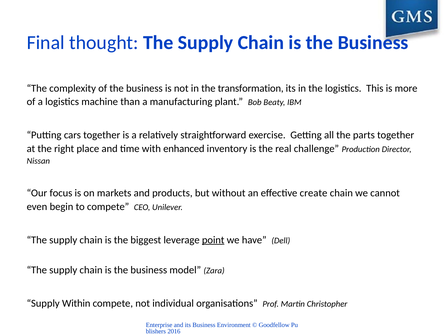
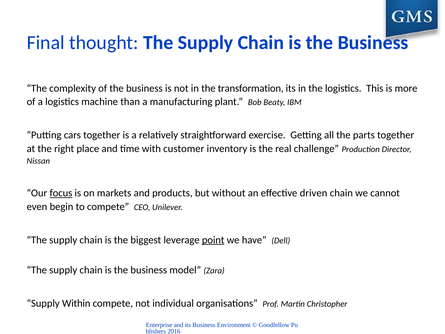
enhanced: enhanced -> customer
focus underline: none -> present
create: create -> driven
